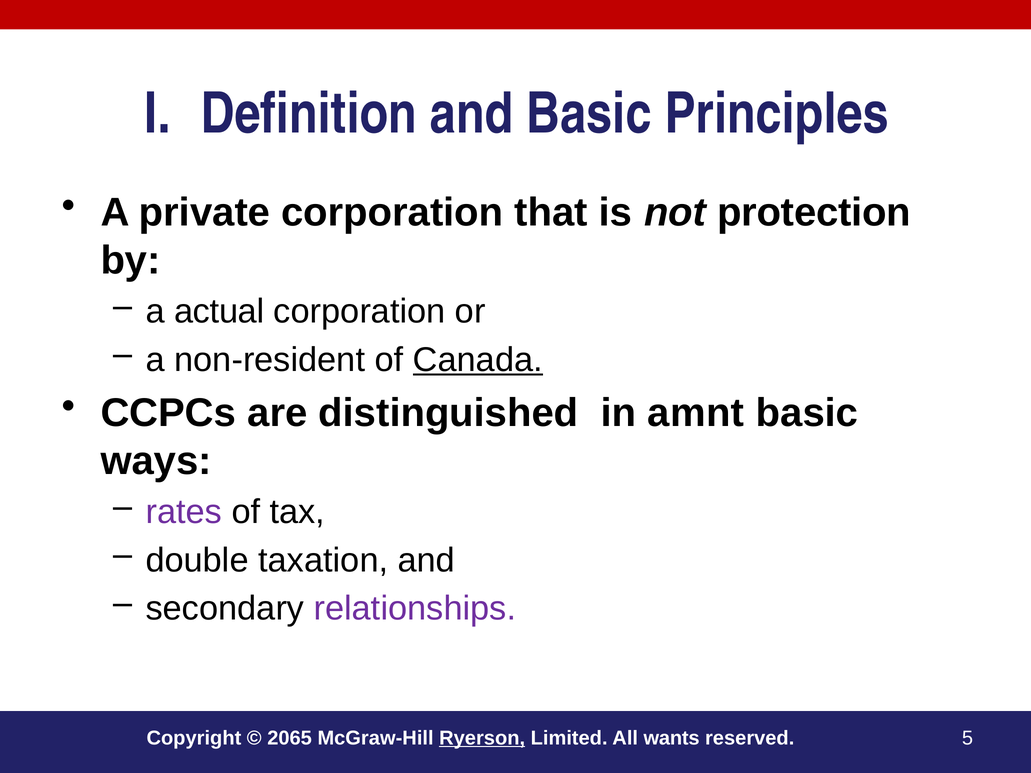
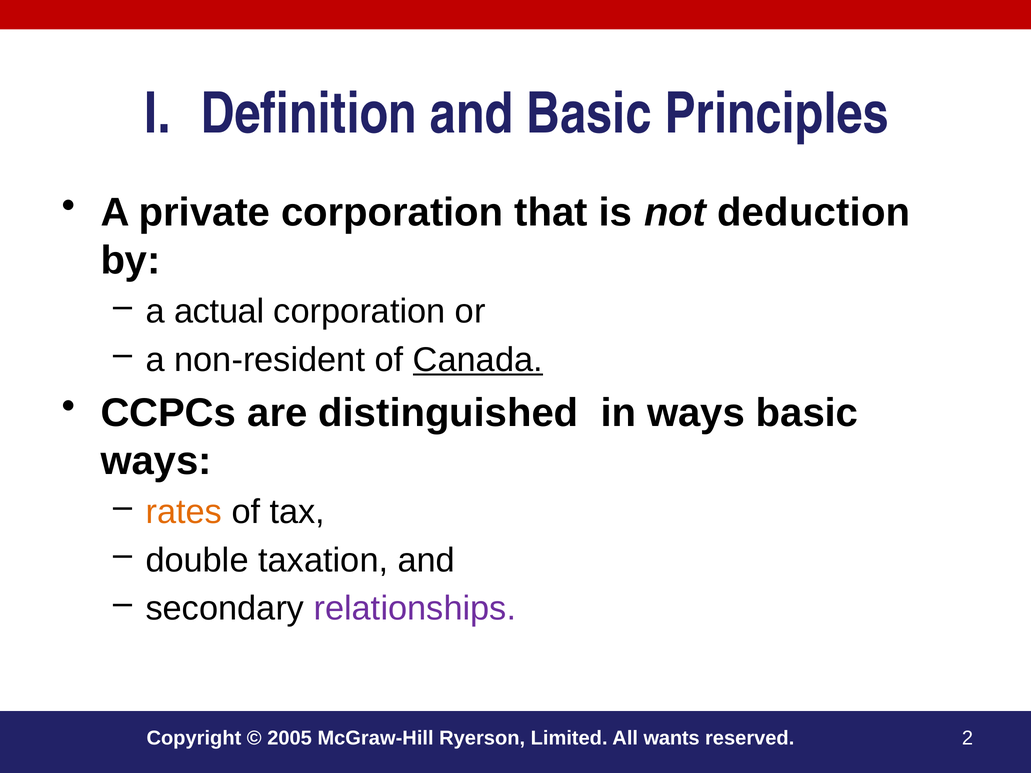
protection: protection -> deduction
in amnt: amnt -> ways
rates colour: purple -> orange
2065: 2065 -> 2005
Ryerson underline: present -> none
5: 5 -> 2
